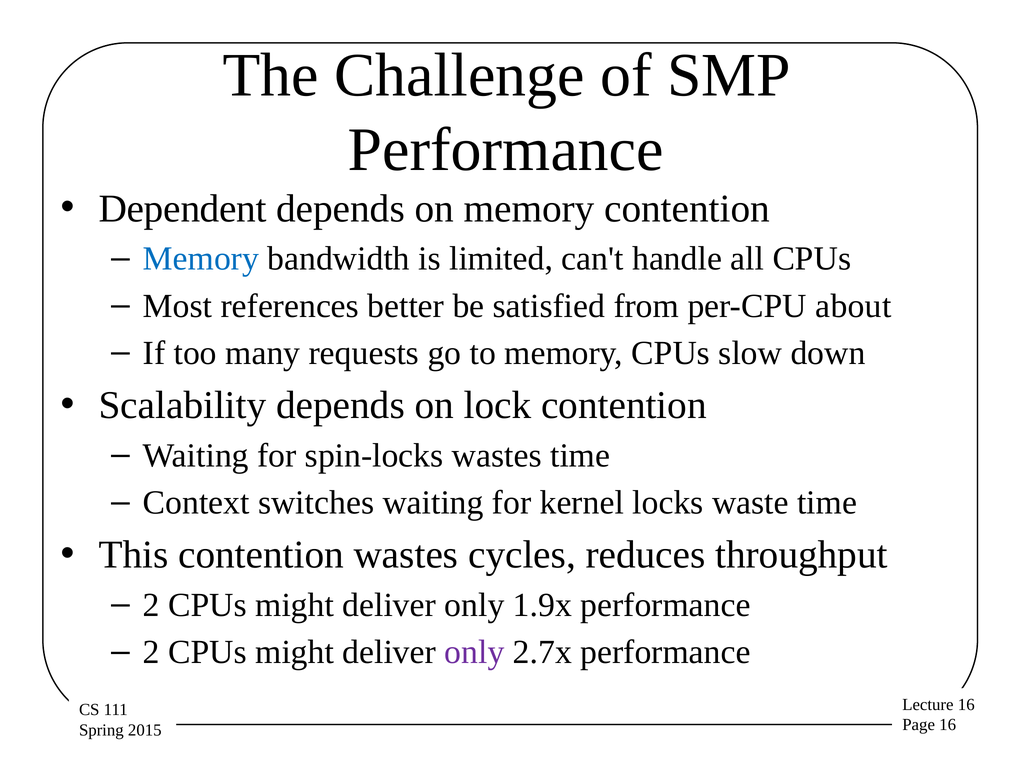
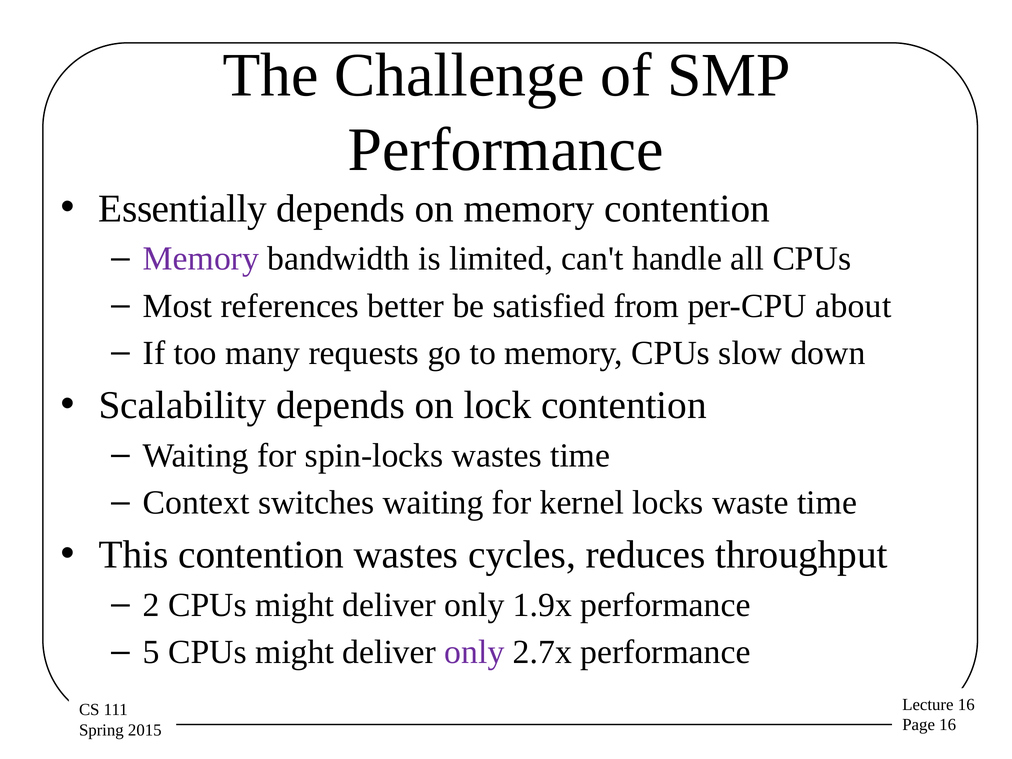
Dependent: Dependent -> Essentially
Memory at (201, 259) colour: blue -> purple
2 at (151, 652): 2 -> 5
